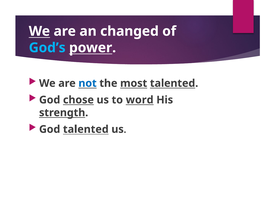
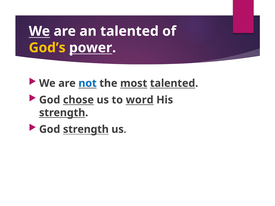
an changed: changed -> talented
God’s colour: light blue -> yellow
God talented: talented -> strength
